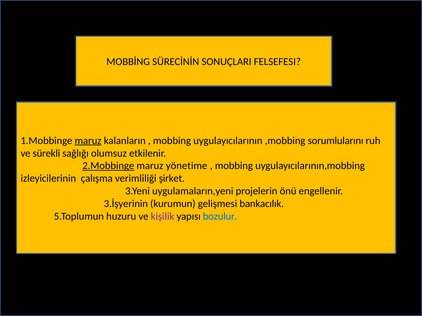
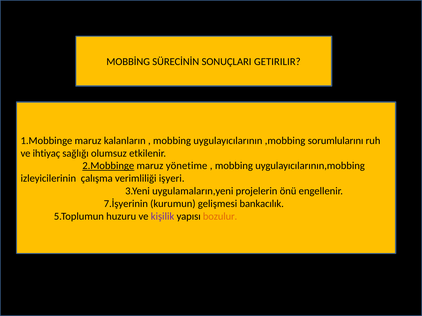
FELSEFESI: FELSEFESI -> GETIRILIR
maruz at (88, 141) underline: present -> none
sürekli: sürekli -> ihtiyaç
şirket: şirket -> işyeri
3.İşyerinin: 3.İşyerinin -> 7.İşyerinin
bozulur colour: blue -> orange
